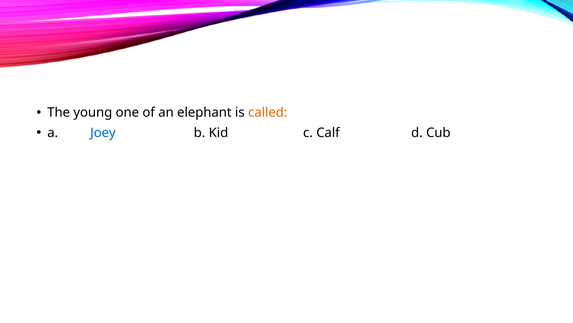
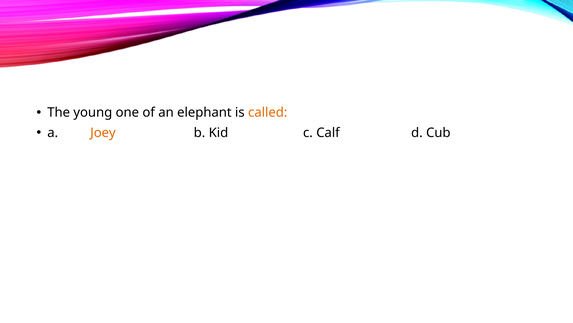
Joey colour: blue -> orange
